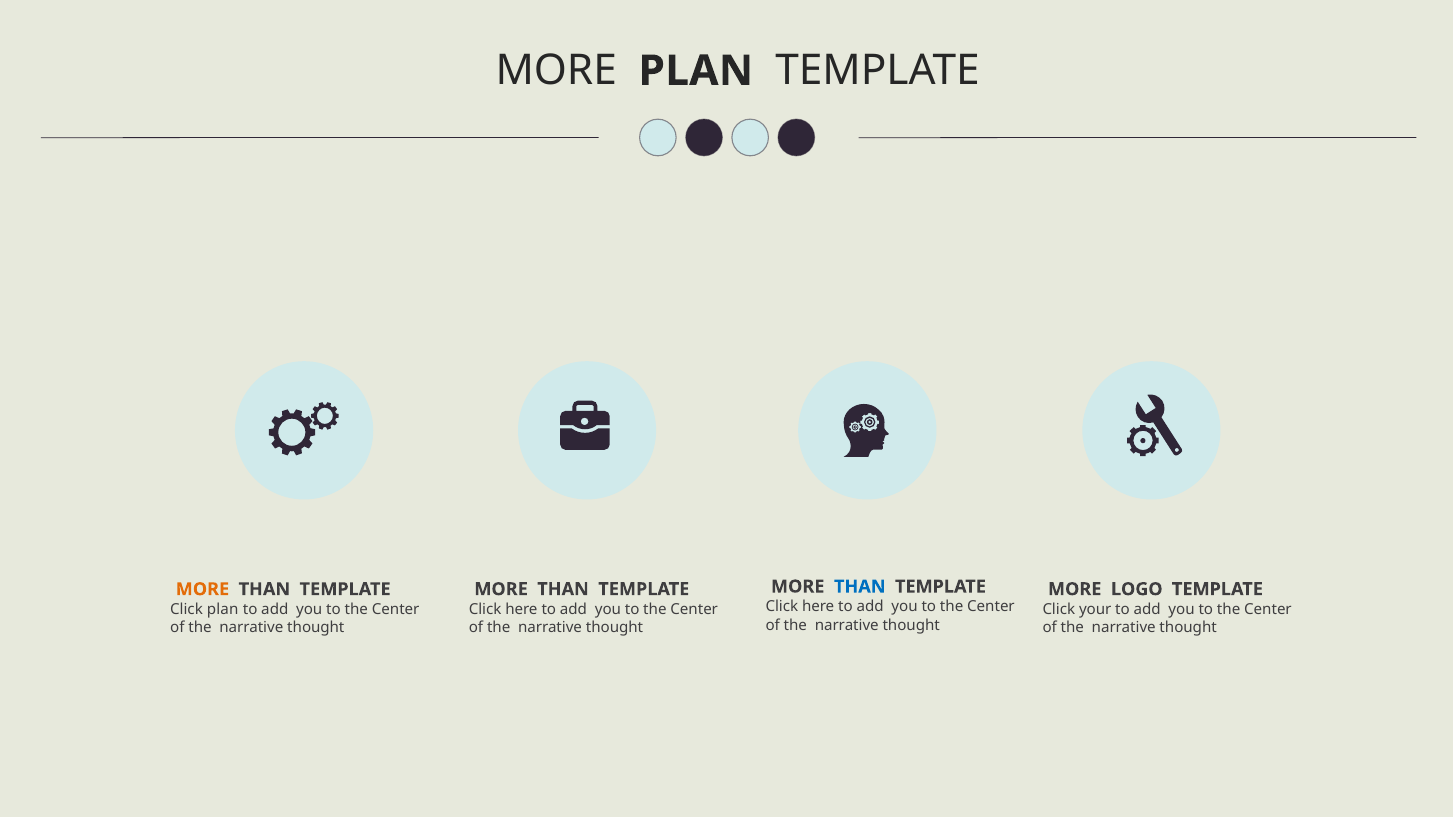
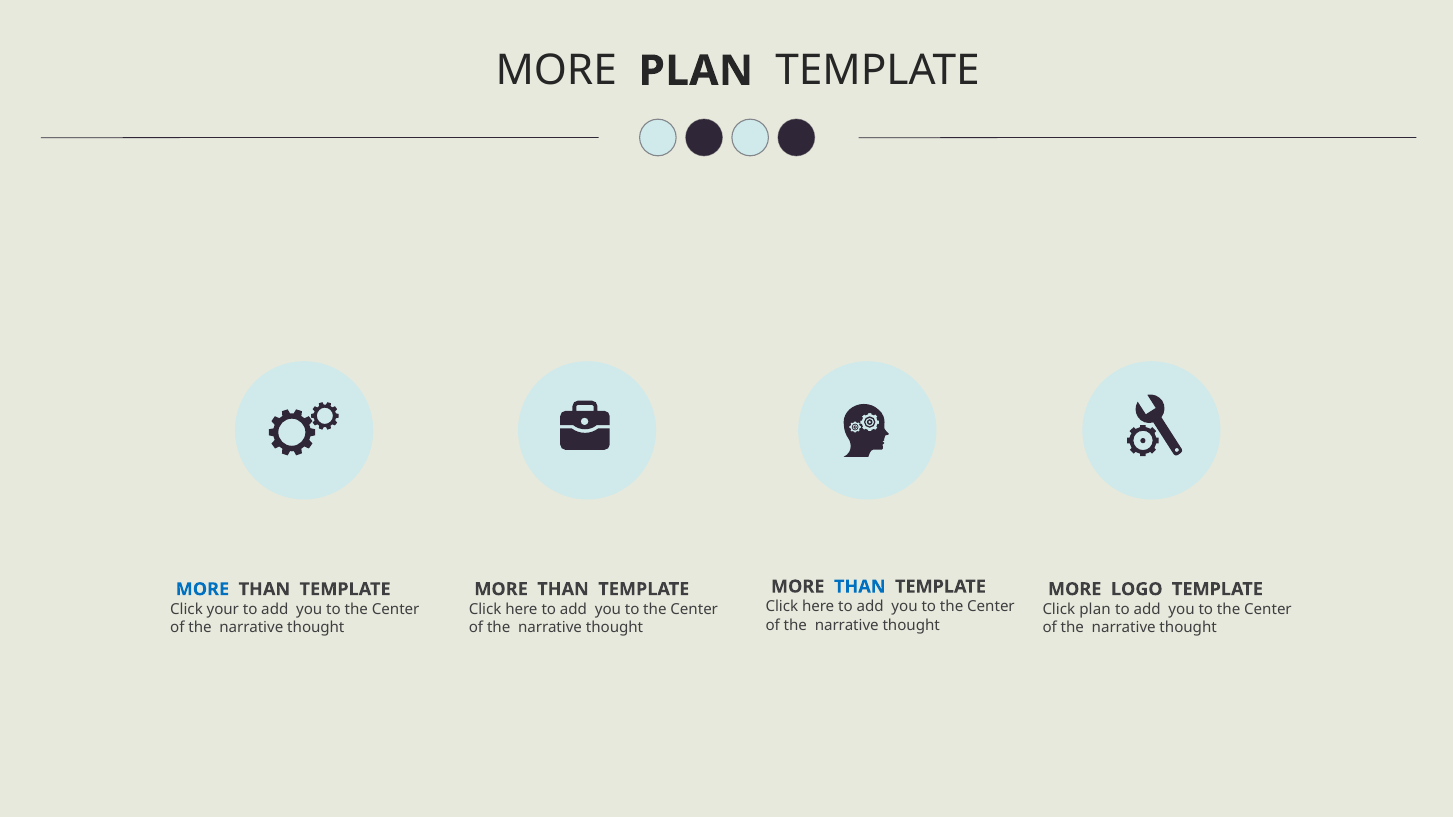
MORE at (202, 589) colour: orange -> blue
Click plan: plan -> your
Click your: your -> plan
